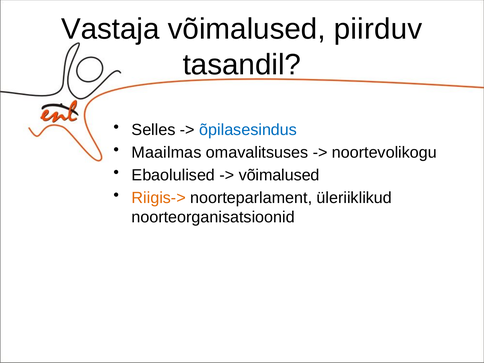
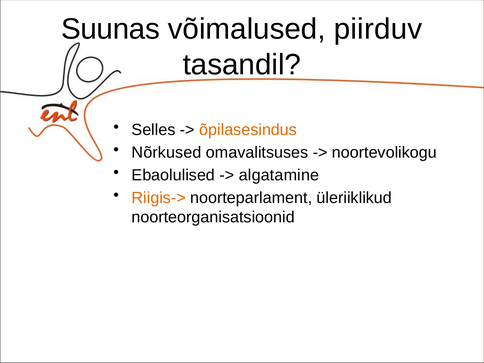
Vastaja: Vastaja -> Suunas
õpilasesindus colour: blue -> orange
Maailmas: Maailmas -> Nõrkused
võimalused at (279, 175): võimalused -> algatamine
